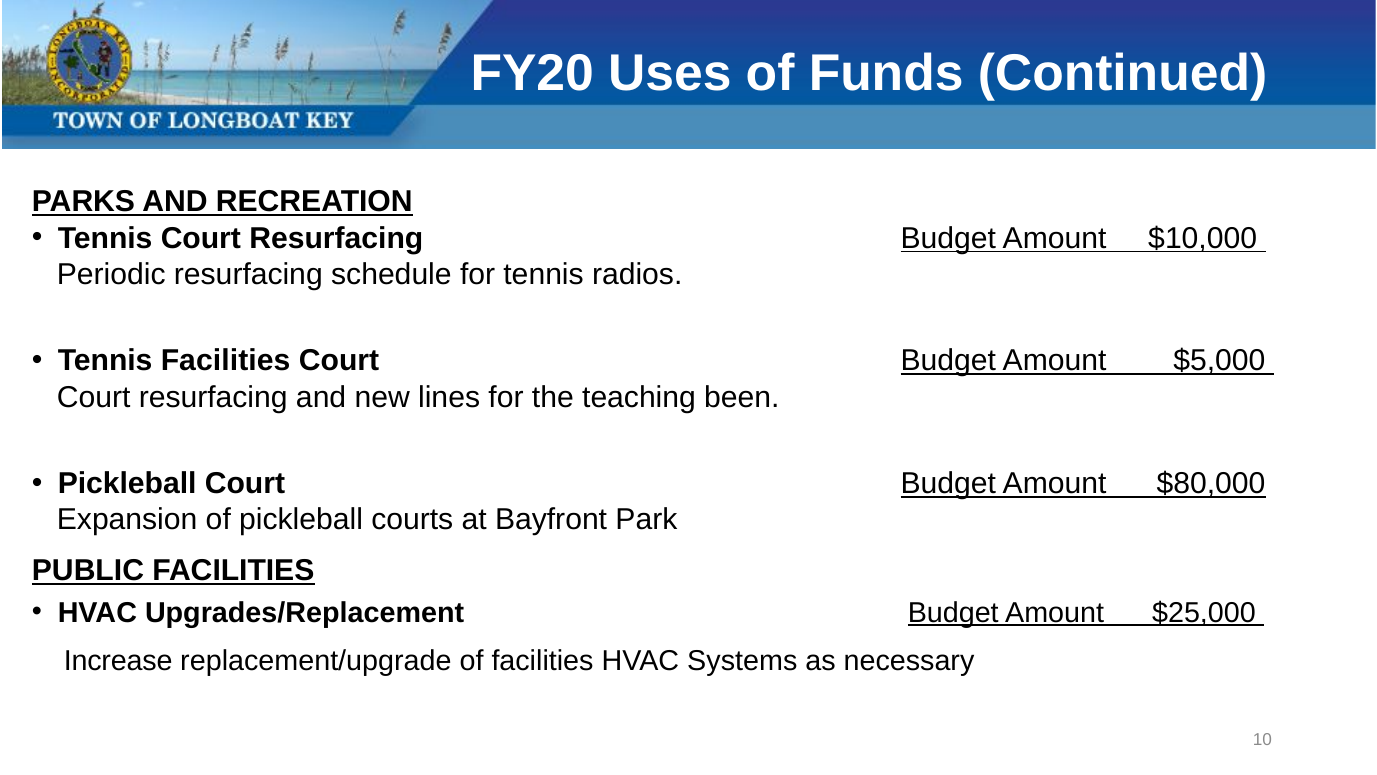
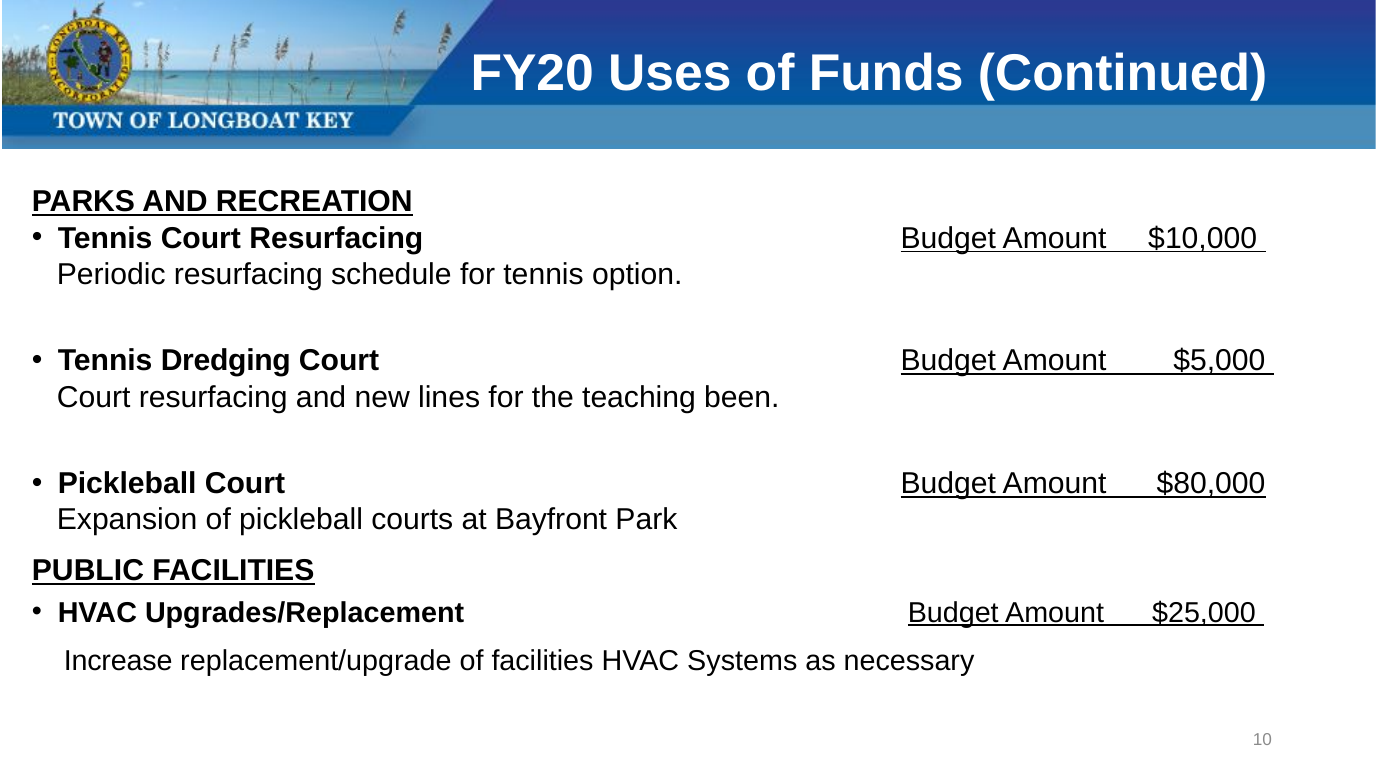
radios: radios -> option
Tennis Facilities: Facilities -> Dredging
